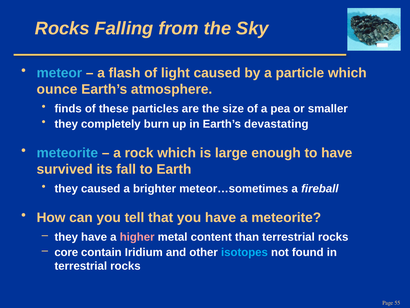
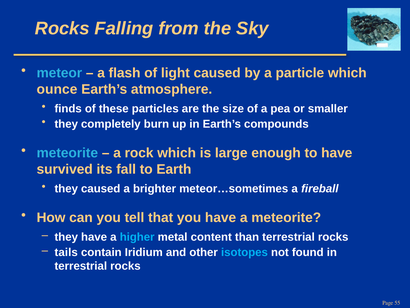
devastating: devastating -> compounds
higher colour: pink -> light blue
core: core -> tails
